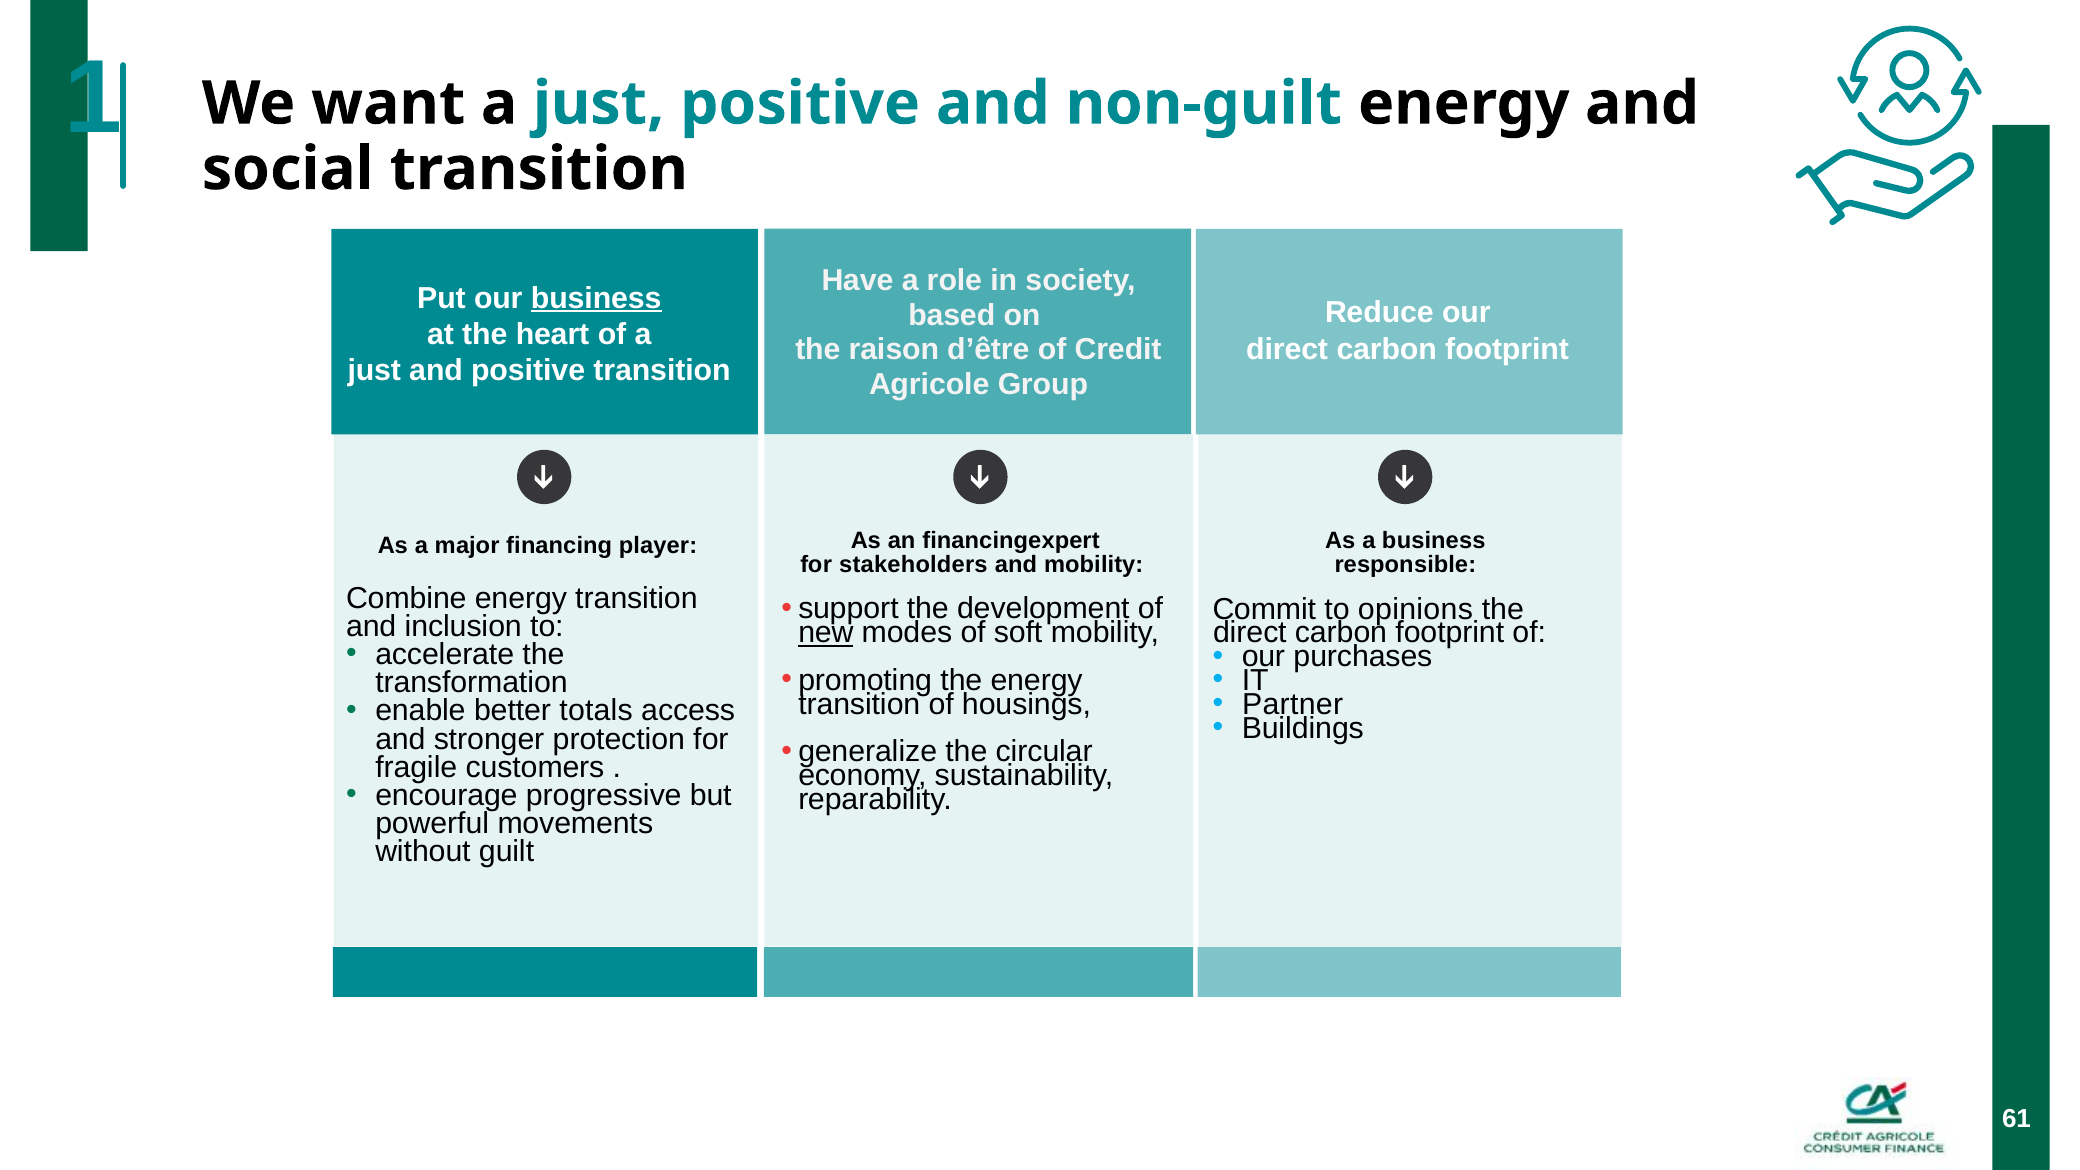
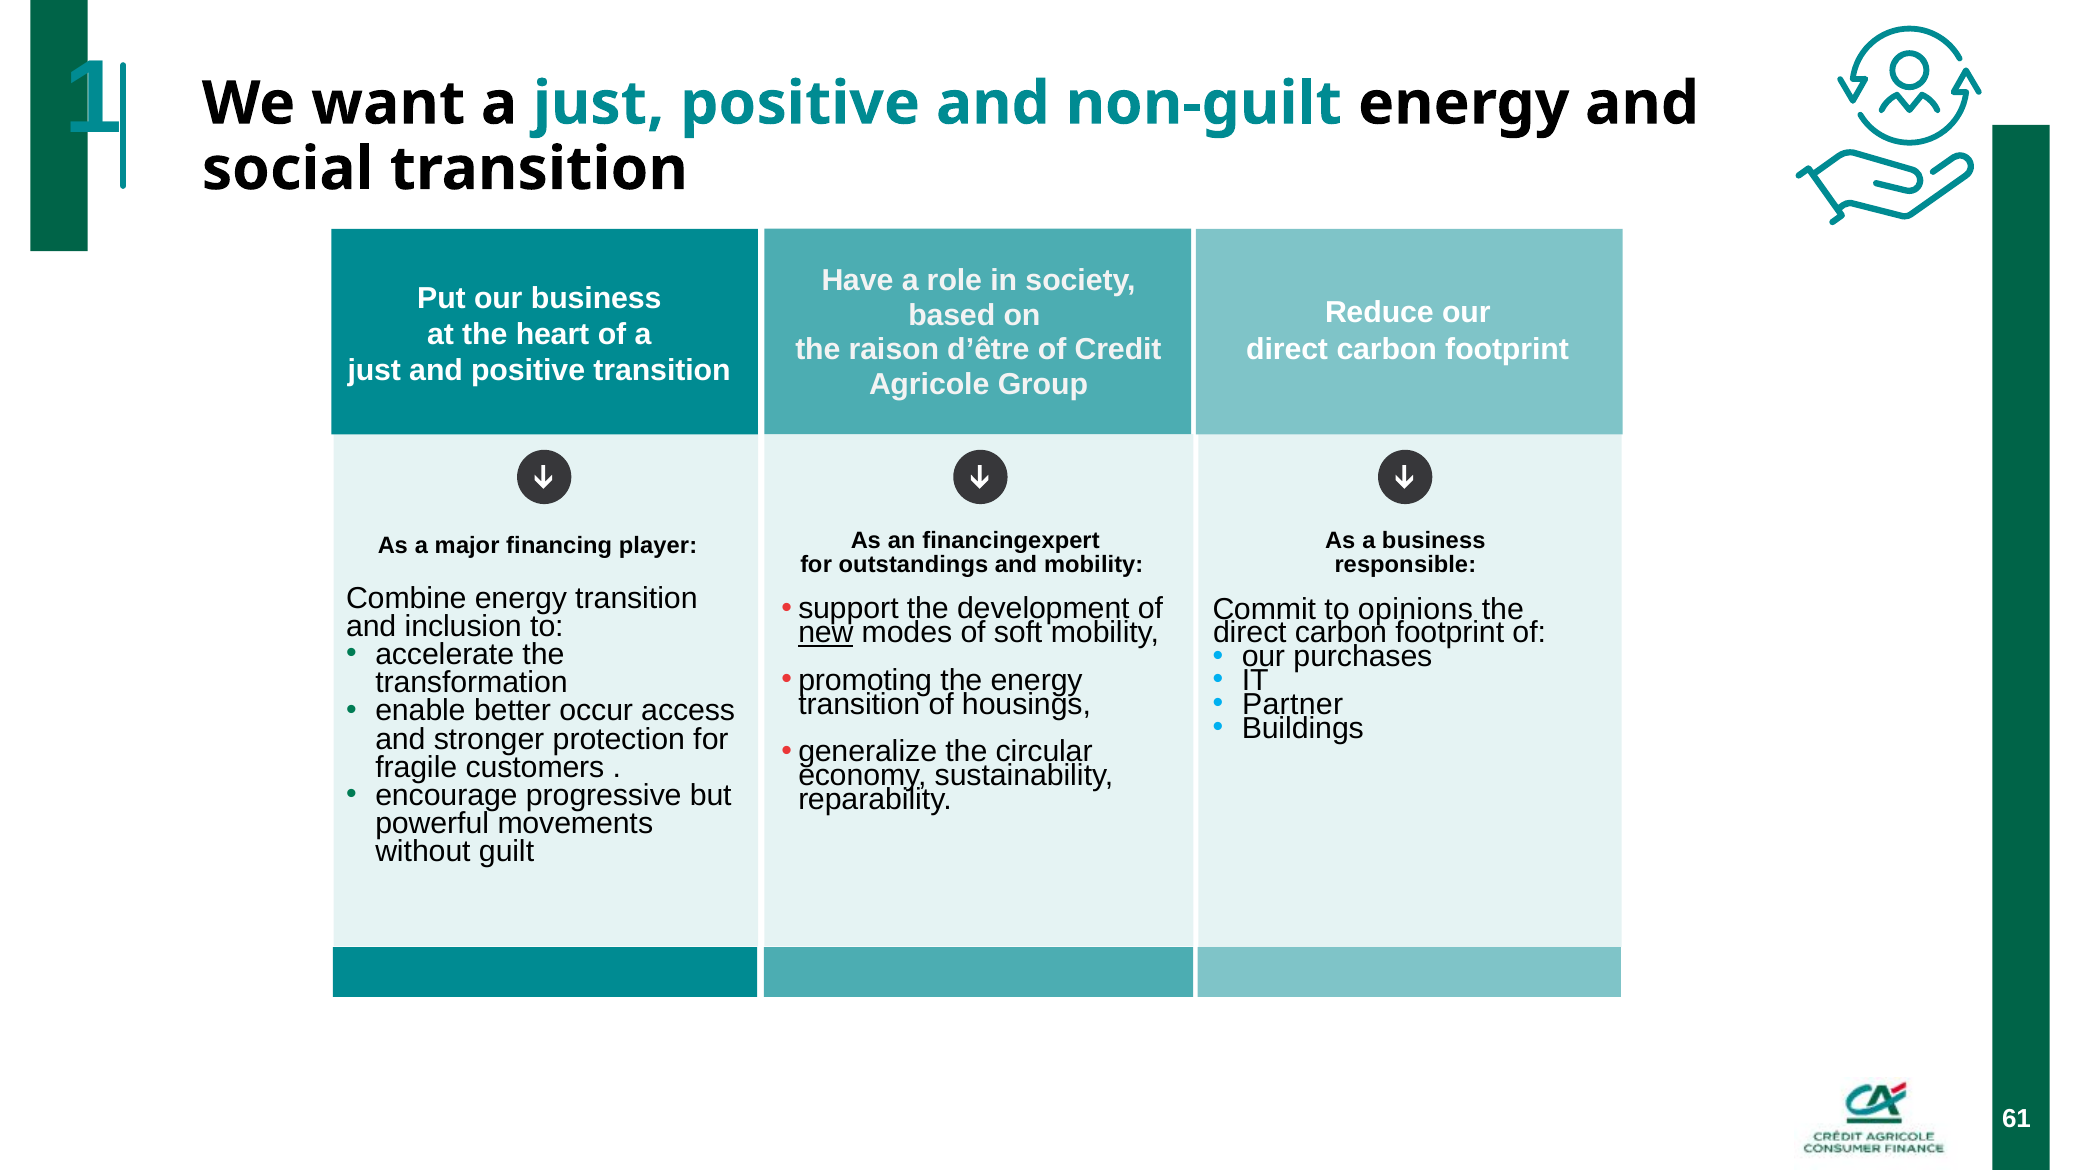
business at (596, 298) underline: present -> none
stakeholders: stakeholders -> outstandings
totals: totals -> occur
